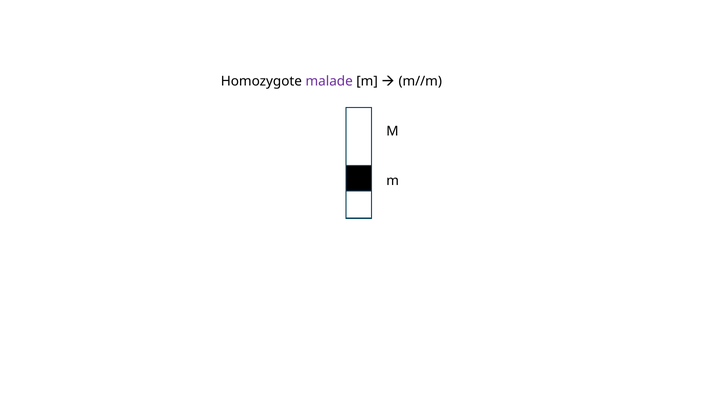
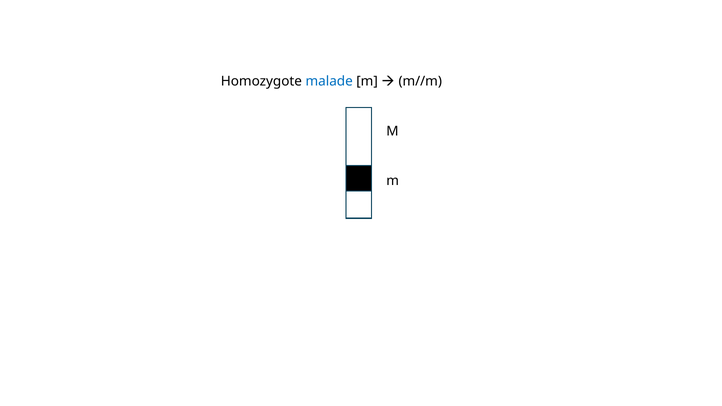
malade colour: purple -> blue
